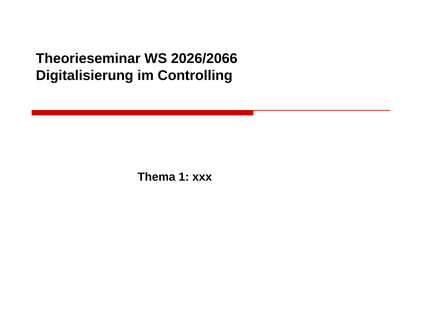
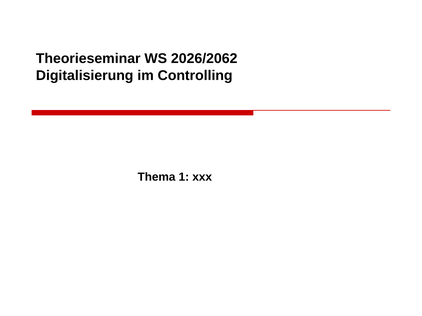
2026/2066: 2026/2066 -> 2026/2062
